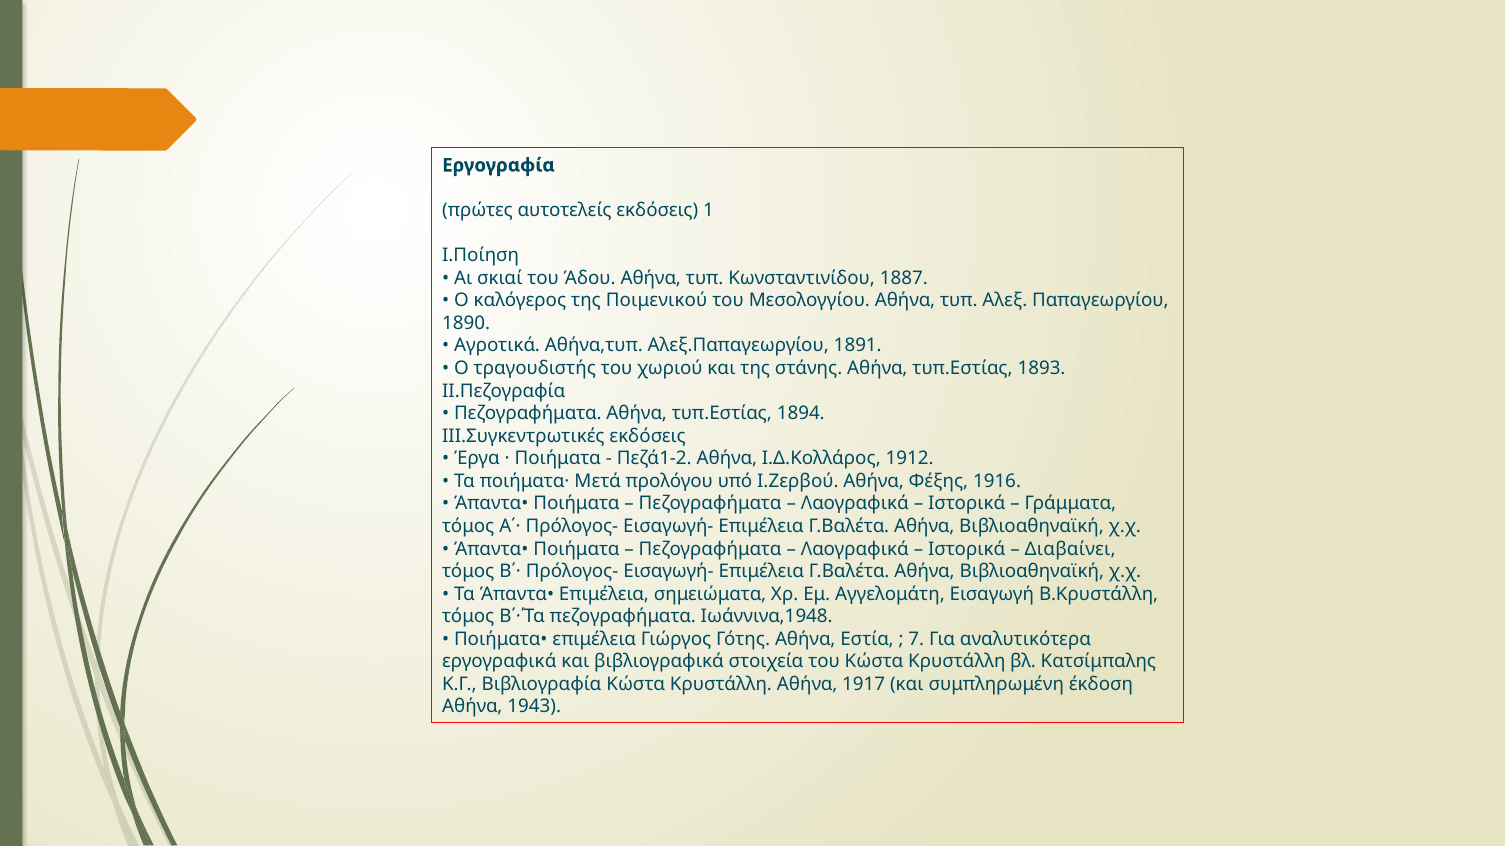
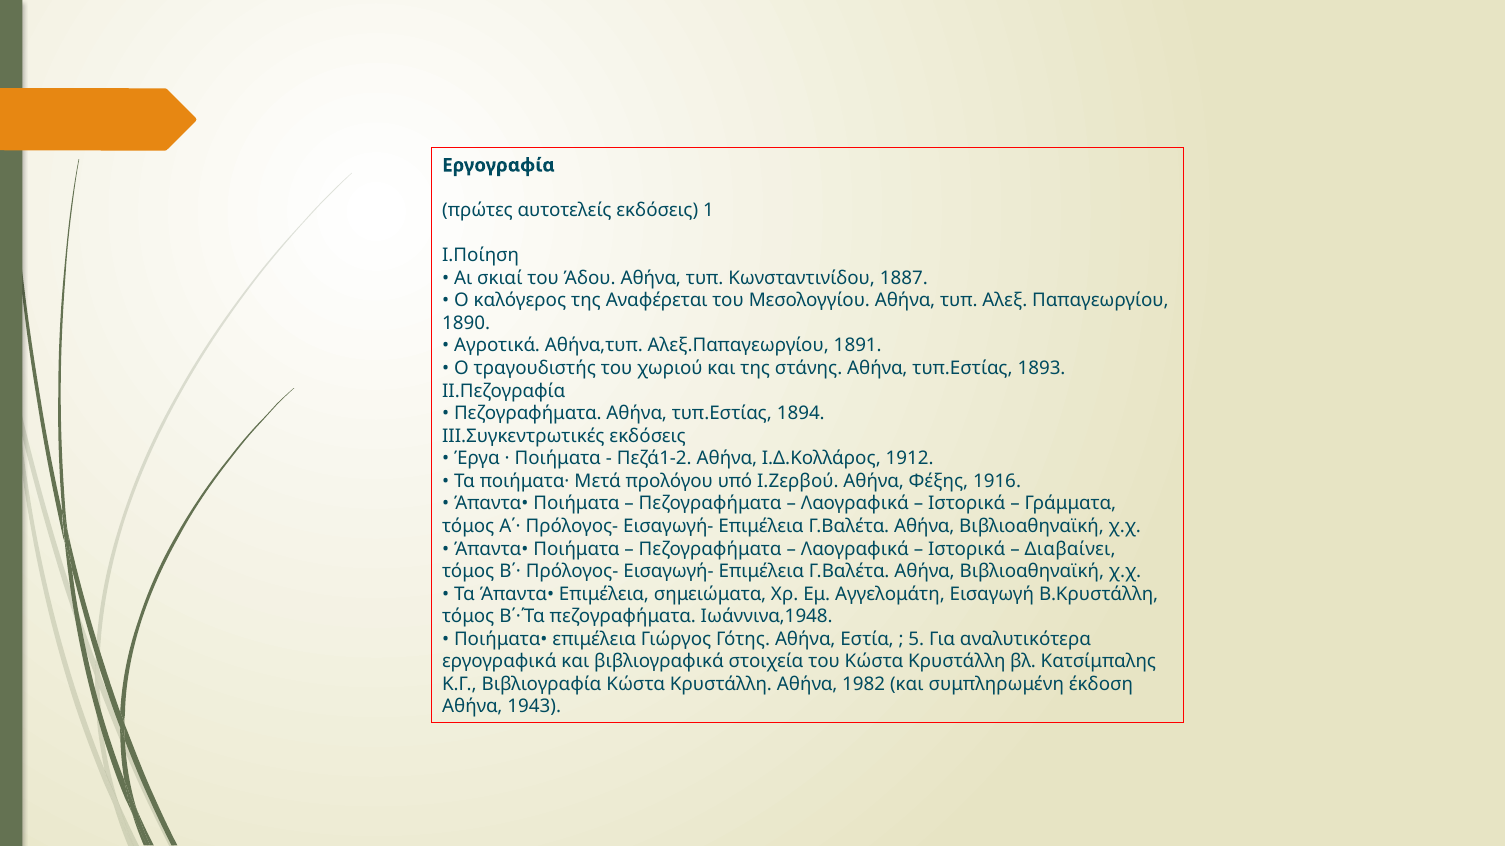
Ποιμενικού: Ποιμενικού -> Αναφέρεται
7: 7 -> 5
1917: 1917 -> 1982
